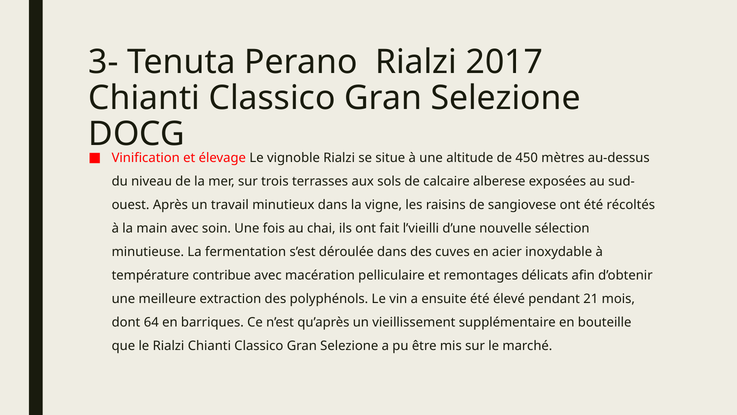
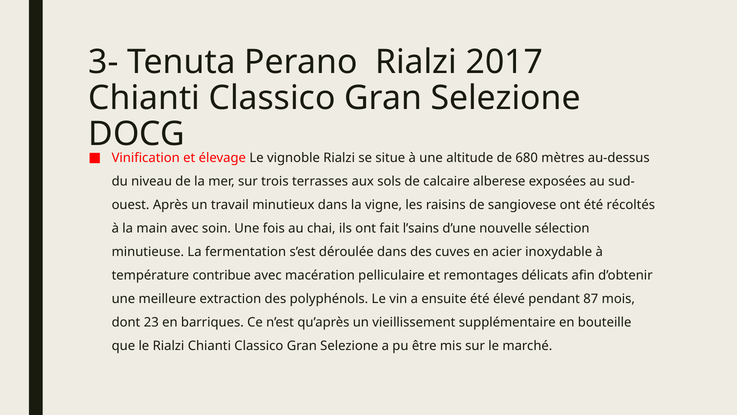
450: 450 -> 680
l’vieilli: l’vieilli -> l’sains
21: 21 -> 87
64: 64 -> 23
